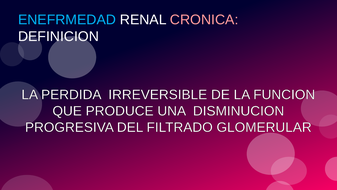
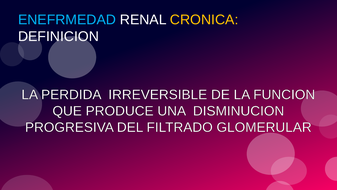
CRONICA colour: pink -> yellow
